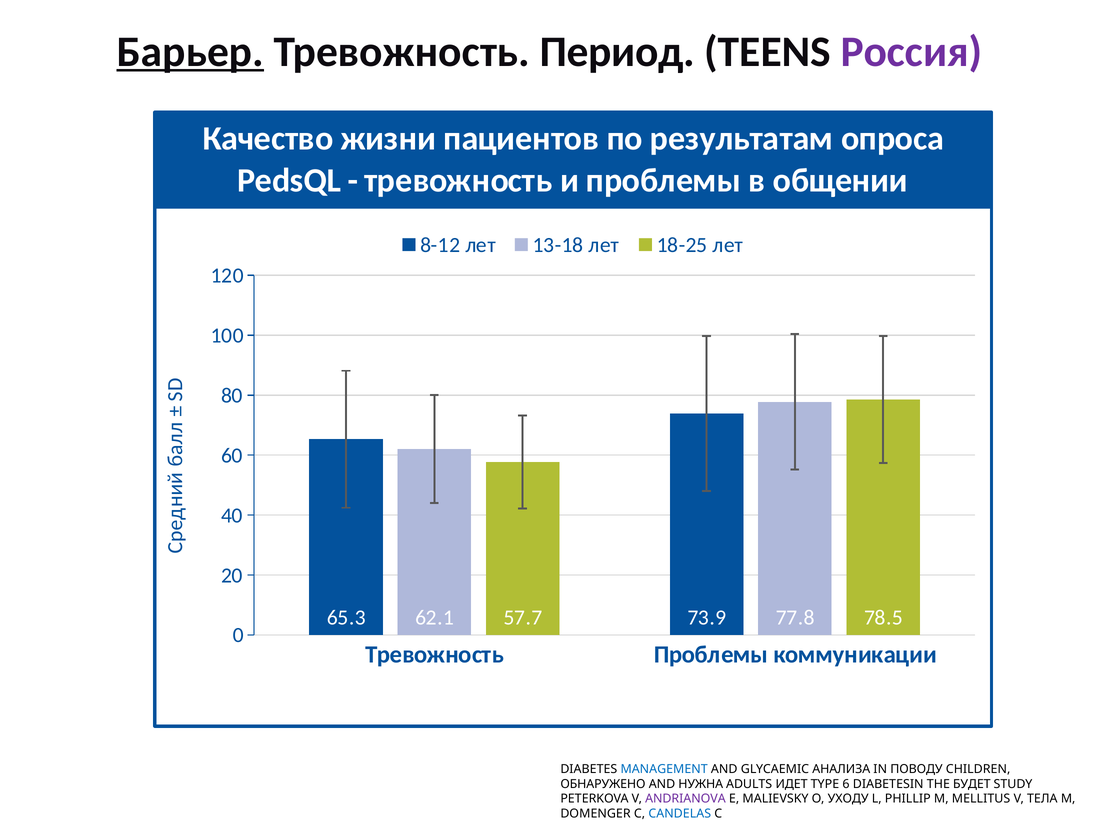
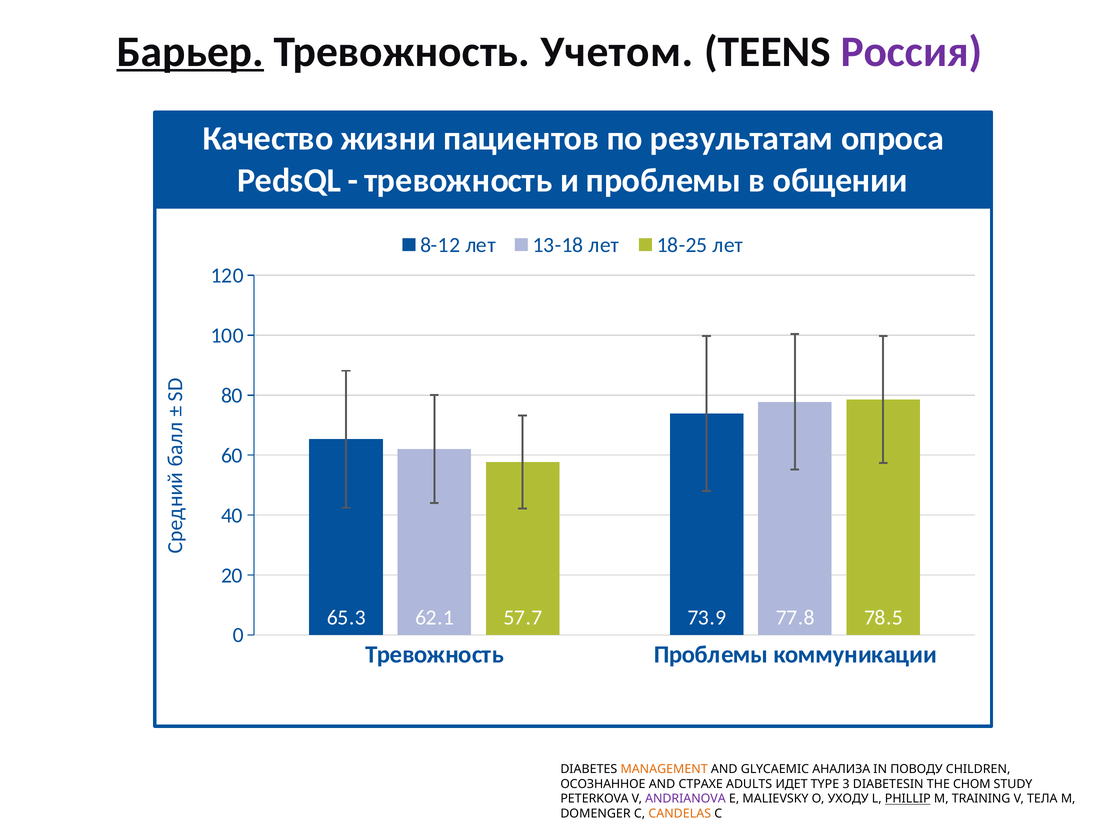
Период: Период -> Учетом
MANAGEMENT colour: blue -> orange
ОБНАРУЖЕНО: ОБНАРУЖЕНО -> ОСОЗНАННОЕ
НУЖНА: НУЖНА -> СТРАХЕ
6: 6 -> 3
БУДЕТ: БУДЕТ -> СНОМ
PHILLIP underline: none -> present
MELLITUS: MELLITUS -> TRAINING
CANDELAS colour: blue -> orange
